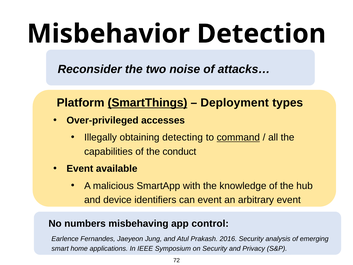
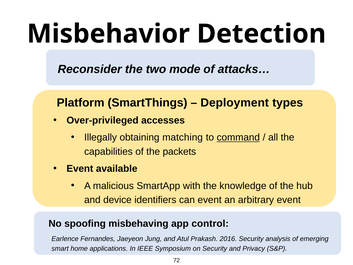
noise: noise -> mode
SmartThings underline: present -> none
detecting: detecting -> matching
conduct: conduct -> packets
numbers: numbers -> spoofing
